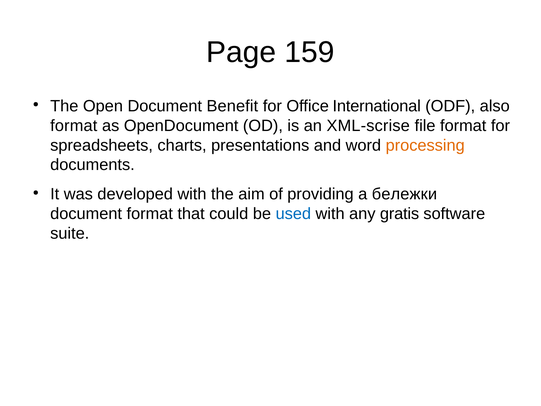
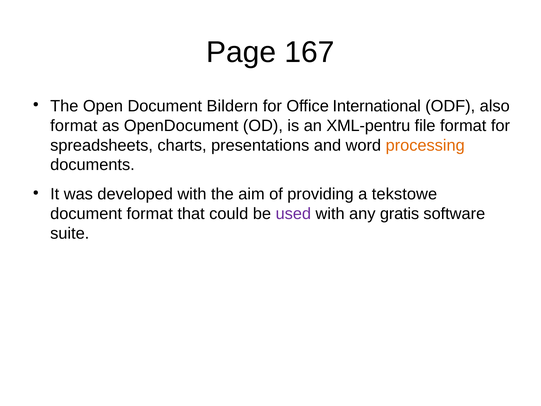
159: 159 -> 167
Benefit: Benefit -> Bildern
XML-scrise: XML-scrise -> XML-pentru
бележки: бележки -> tekstowe
used colour: blue -> purple
